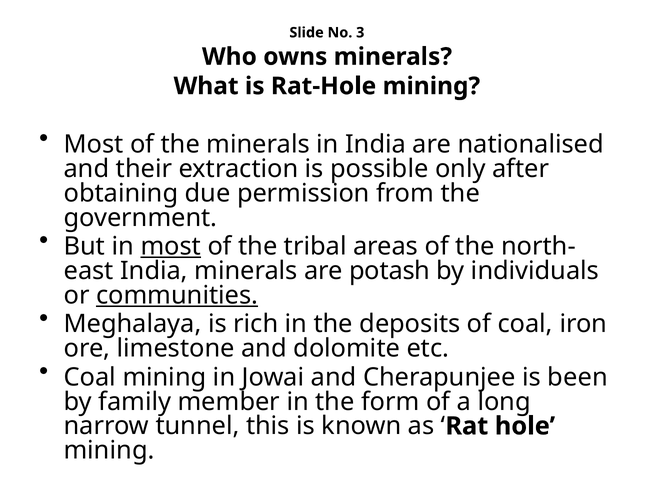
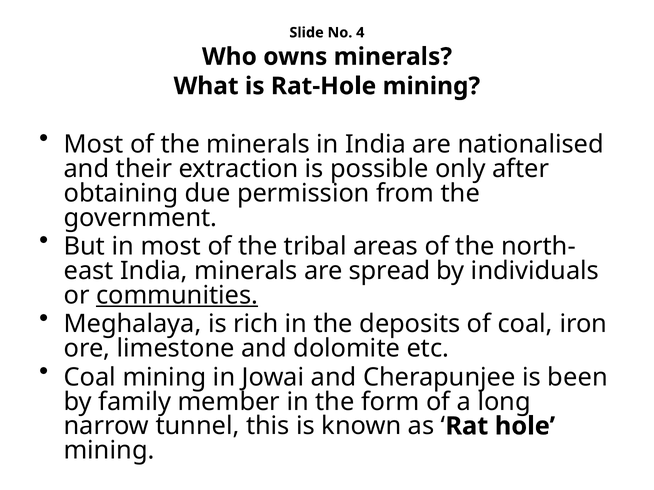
3: 3 -> 4
most at (171, 247) underline: present -> none
potash: potash -> spread
